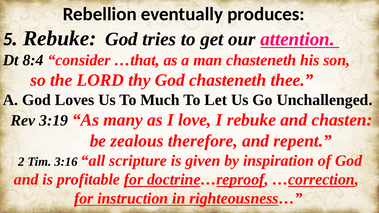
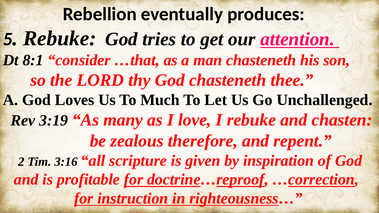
8:4: 8:4 -> 8:1
